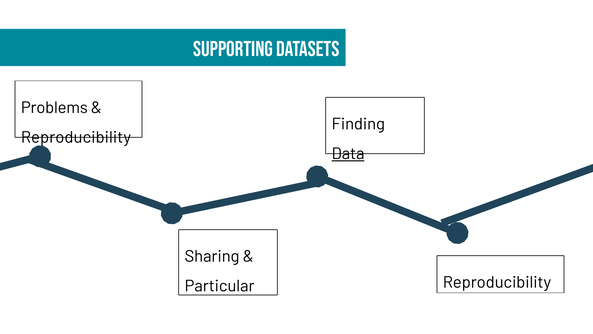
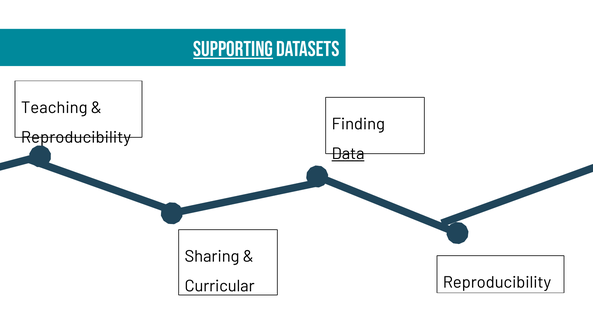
Supporting underline: none -> present
Problems: Problems -> Teaching
Particular: Particular -> Curricular
